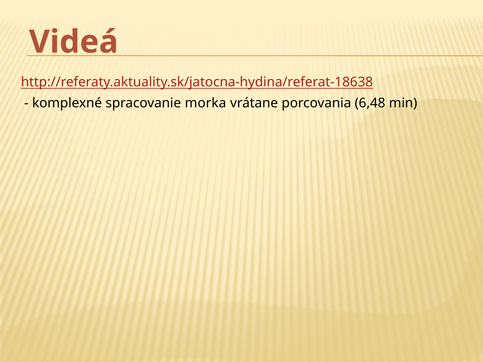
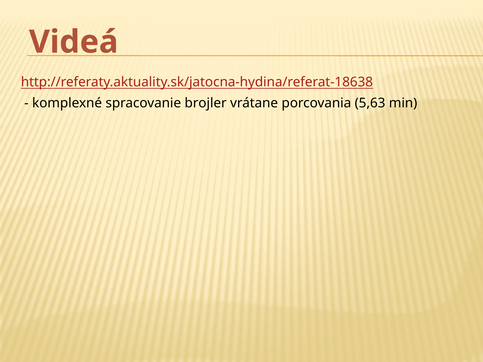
morka: morka -> brojler
6,48: 6,48 -> 5,63
